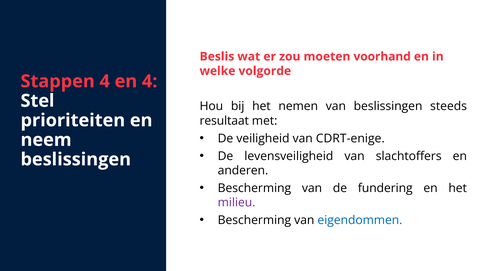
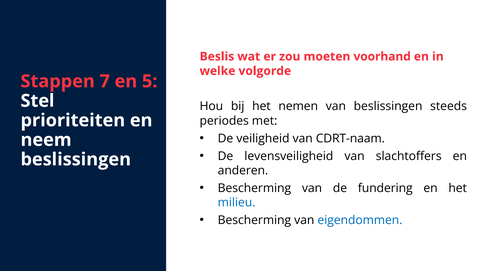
Stappen 4: 4 -> 7
en 4: 4 -> 5
resultaat: resultaat -> periodes
CDRT-enige: CDRT-enige -> CDRT-naam
milieu colour: purple -> blue
